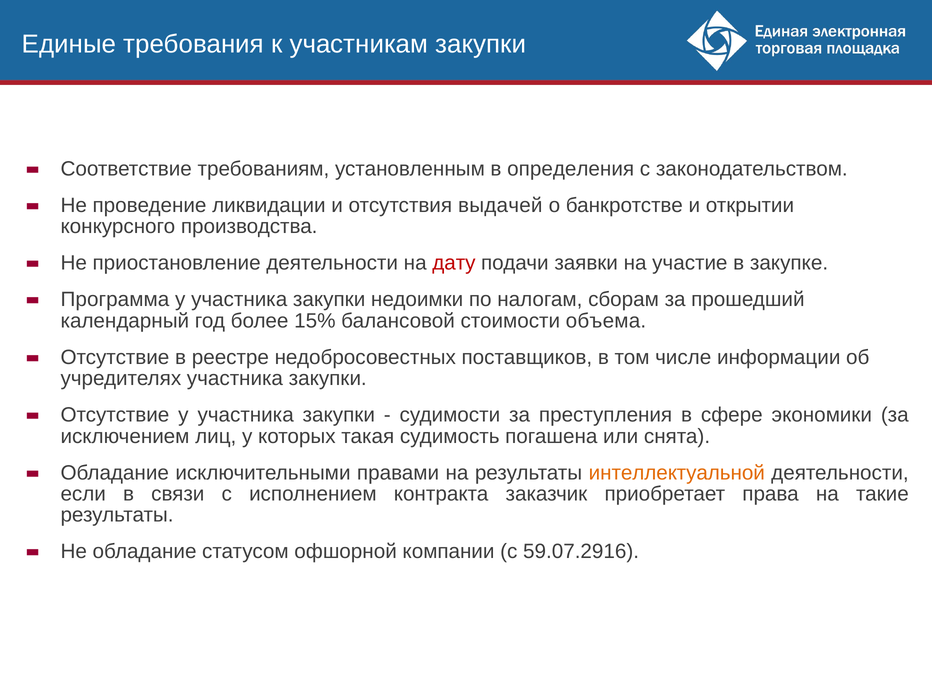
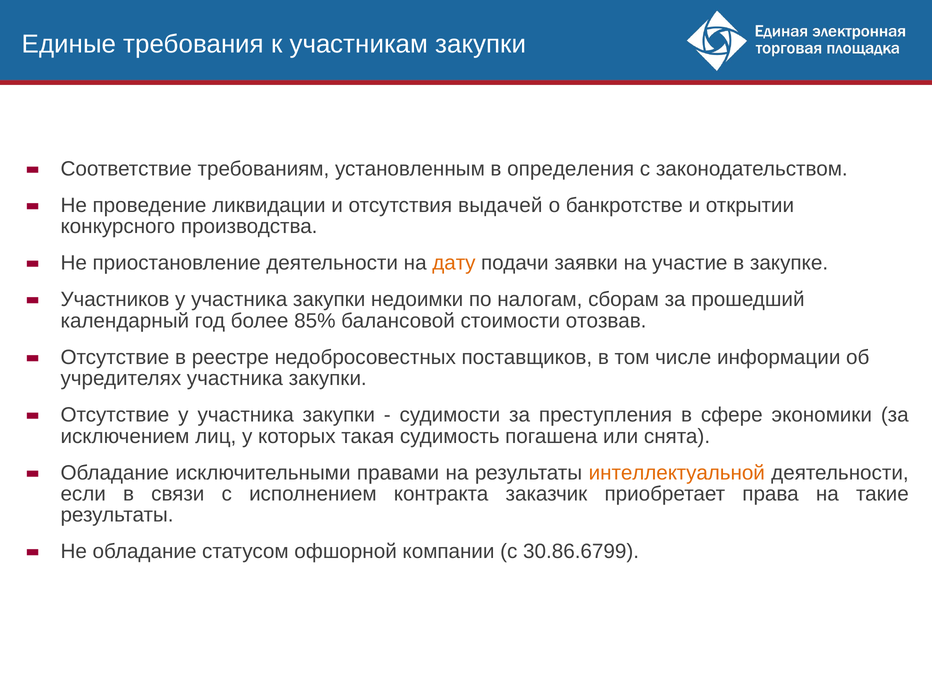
дату colour: red -> orange
Программа: Программа -> Участников
15%: 15% -> 85%
объема: объема -> отозвав
59.07.2916: 59.07.2916 -> 30.86.6799
